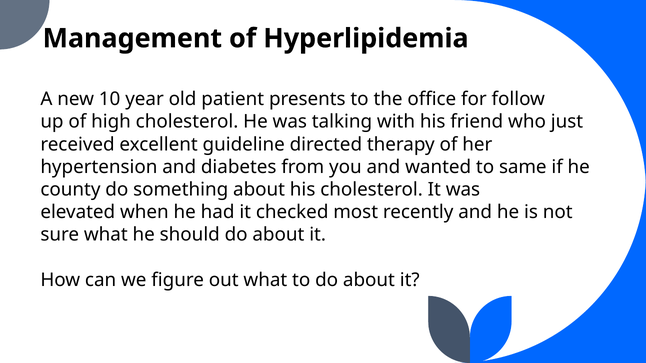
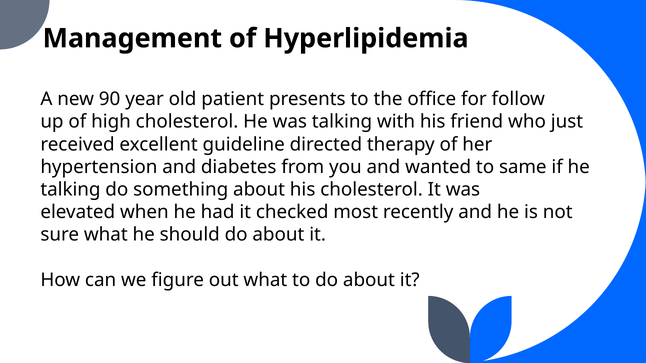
10: 10 -> 90
county at (70, 190): county -> talking
